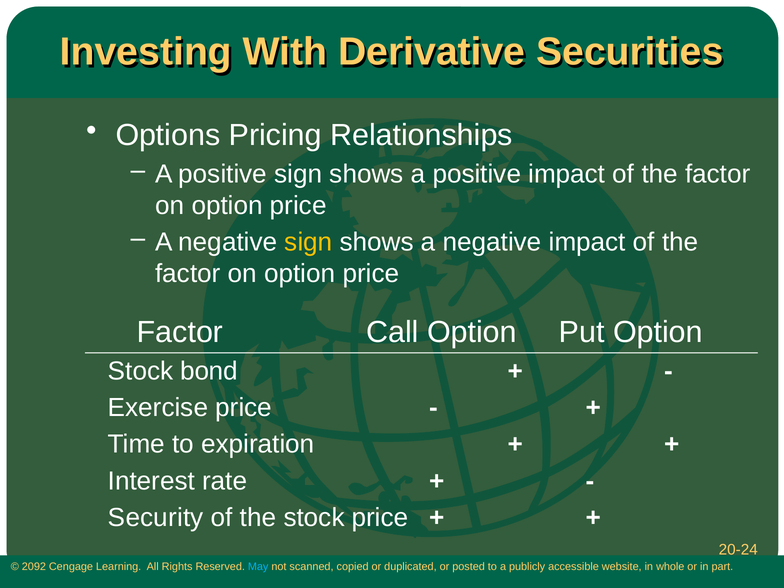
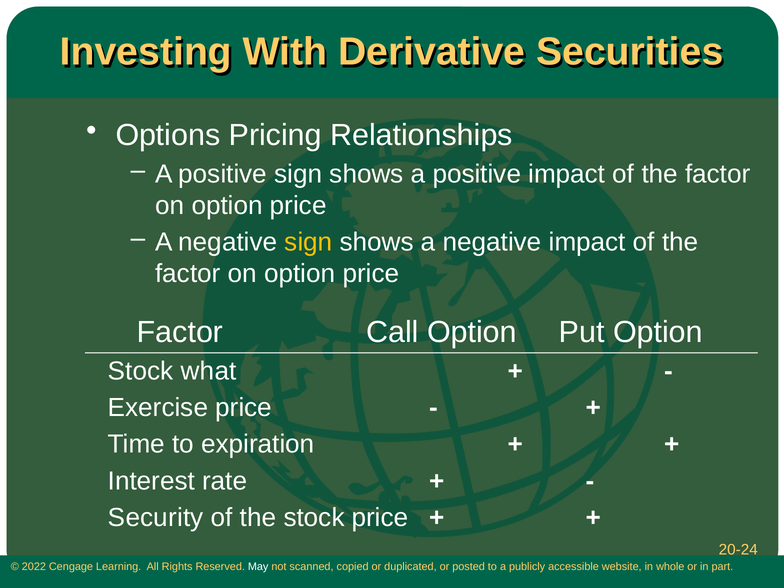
bond: bond -> what
2092: 2092 -> 2022
May colour: light blue -> white
